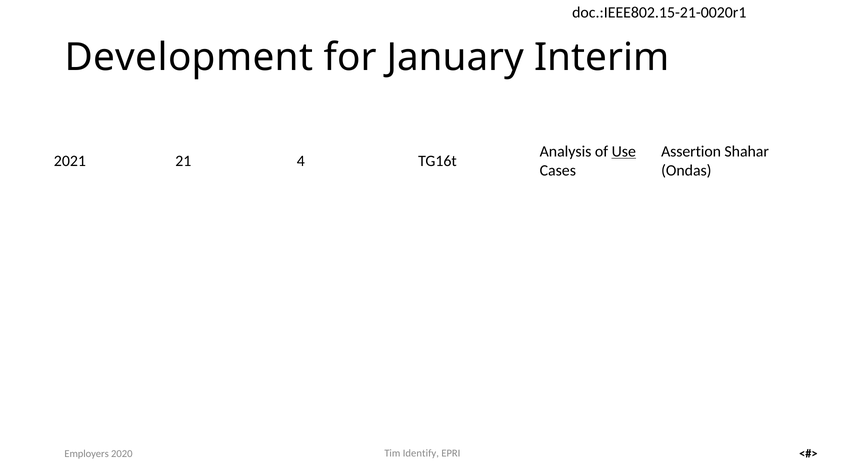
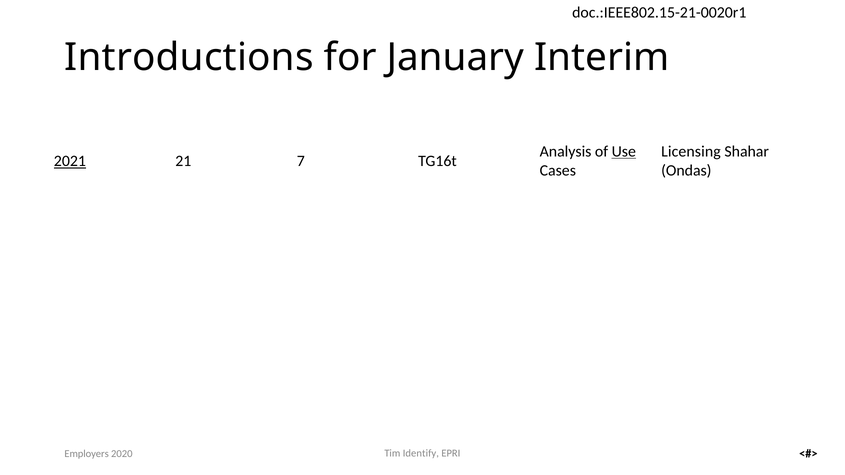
Development: Development -> Introductions
Assertion: Assertion -> Licensing
2021 underline: none -> present
4: 4 -> 7
